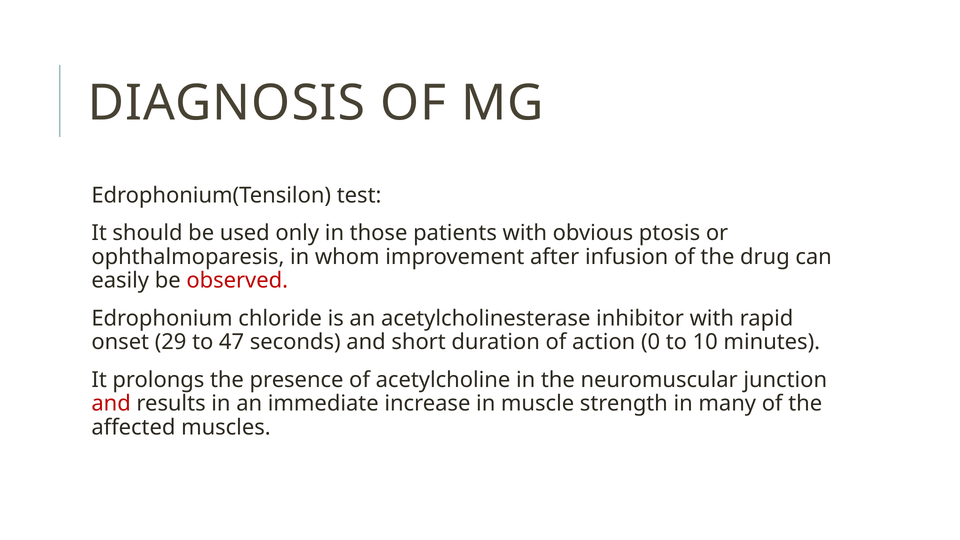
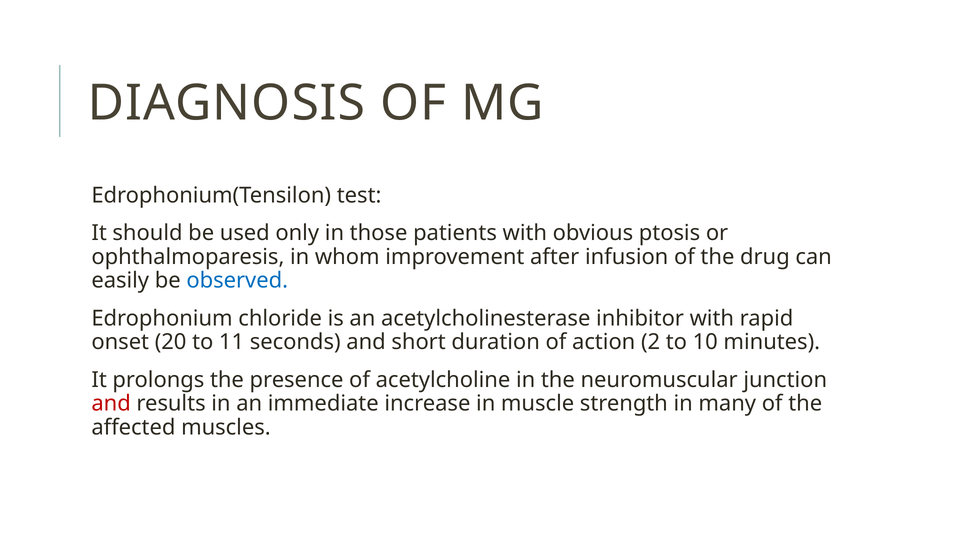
observed colour: red -> blue
29: 29 -> 20
47: 47 -> 11
0: 0 -> 2
